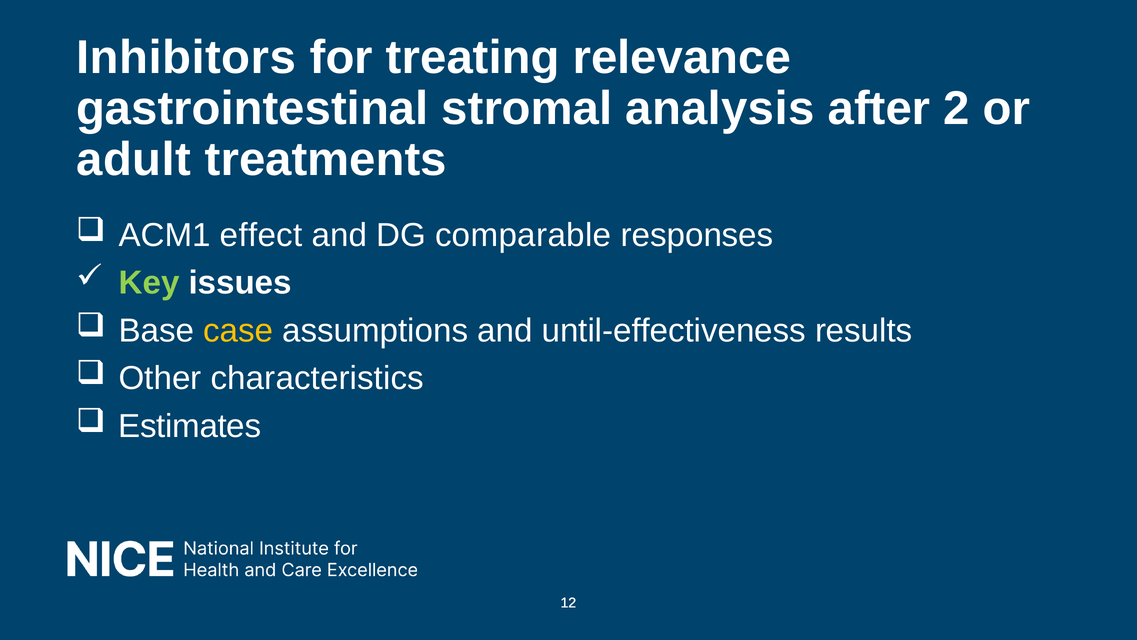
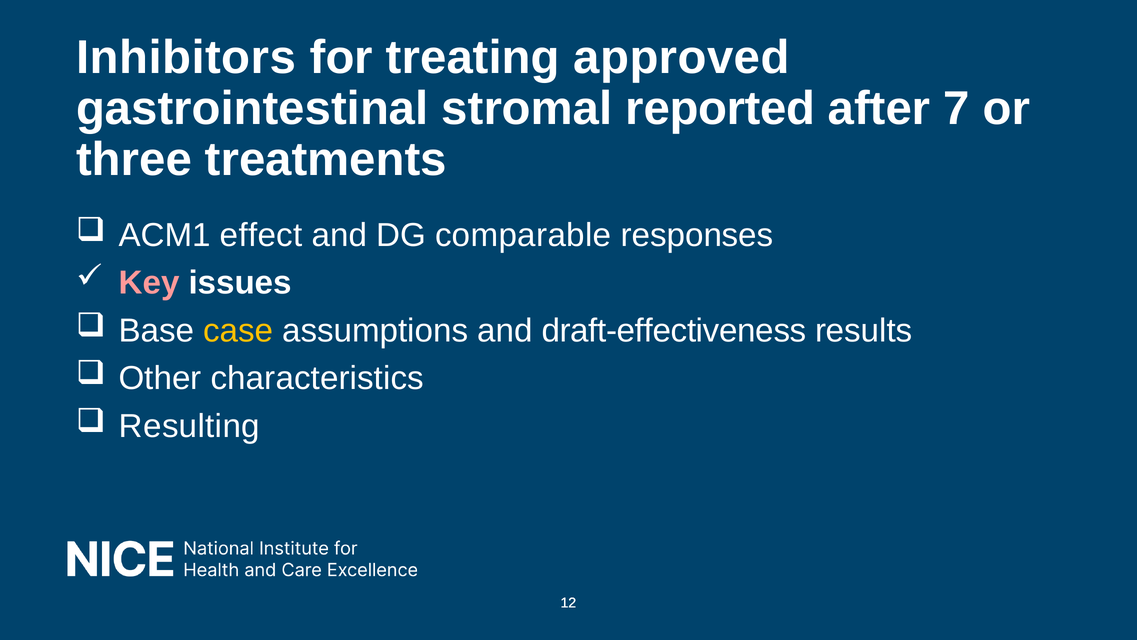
relevance: relevance -> approved
analysis: analysis -> reported
2: 2 -> 7
adult: adult -> three
Key colour: light green -> pink
until-effectiveness: until-effectiveness -> draft-effectiveness
Estimates: Estimates -> Resulting
